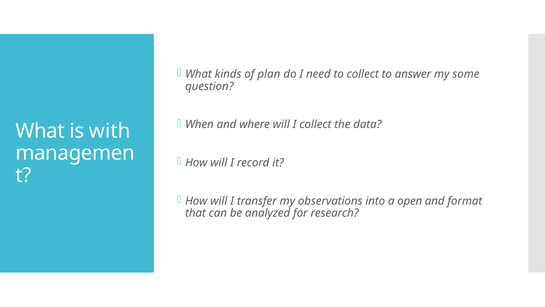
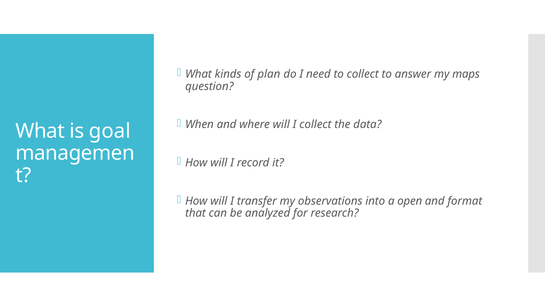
some: some -> maps
with: with -> goal
